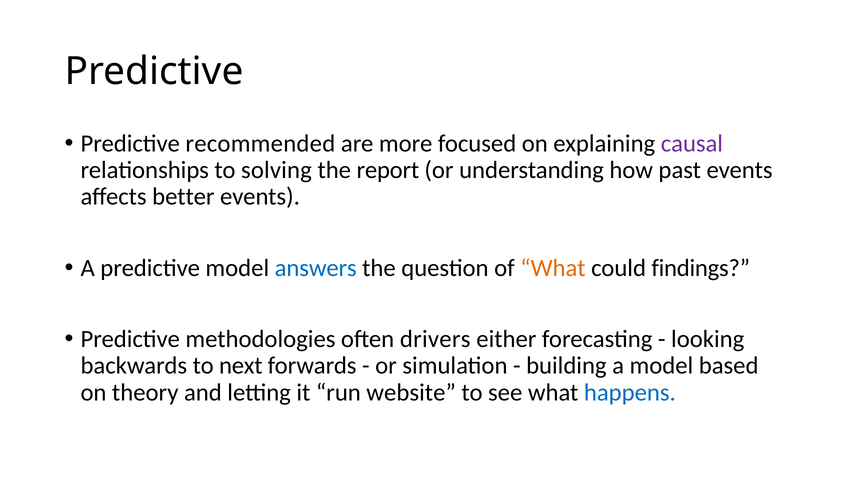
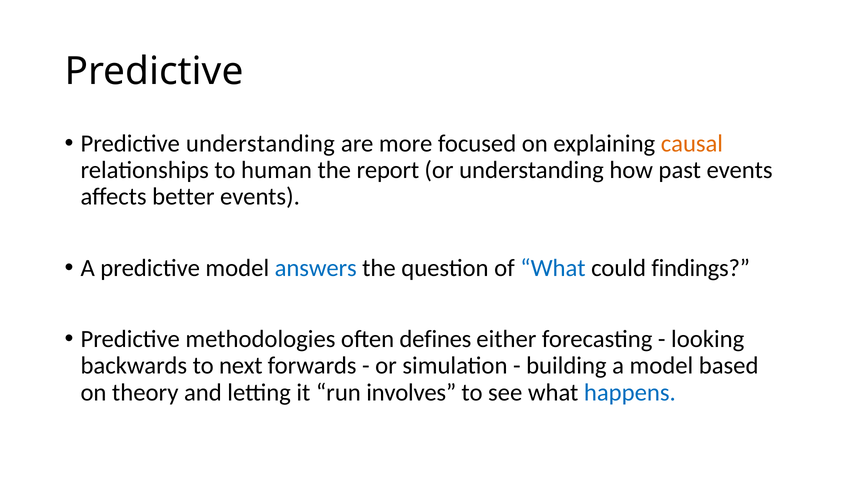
Predictive recommended: recommended -> understanding
causal colour: purple -> orange
solving: solving -> human
What at (553, 268) colour: orange -> blue
drivers: drivers -> defines
website: website -> involves
